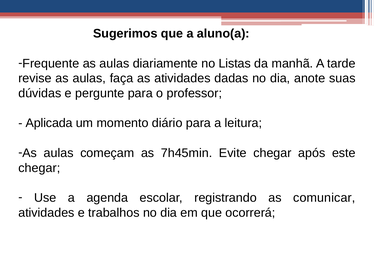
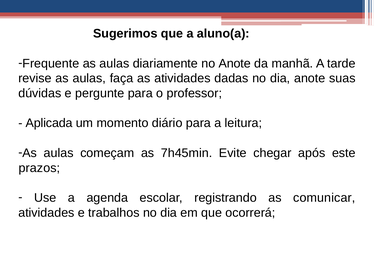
no Listas: Listas -> Anote
chegar at (39, 168): chegar -> prazos
